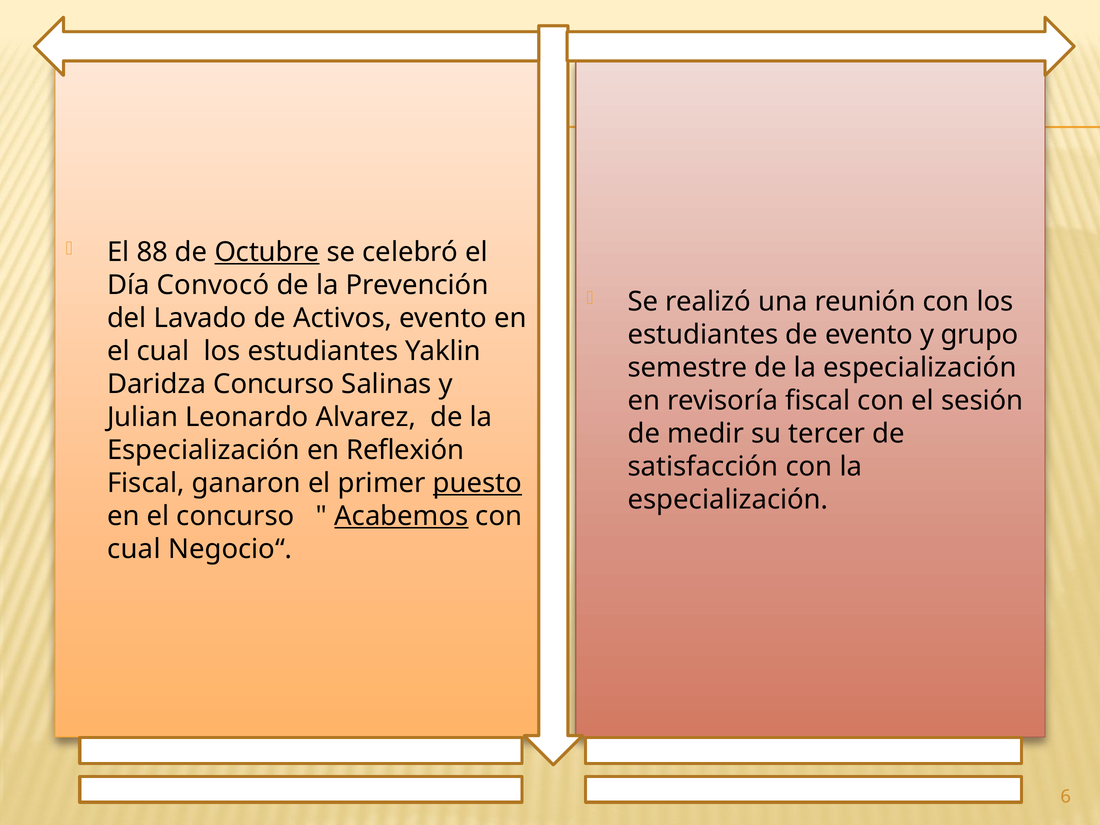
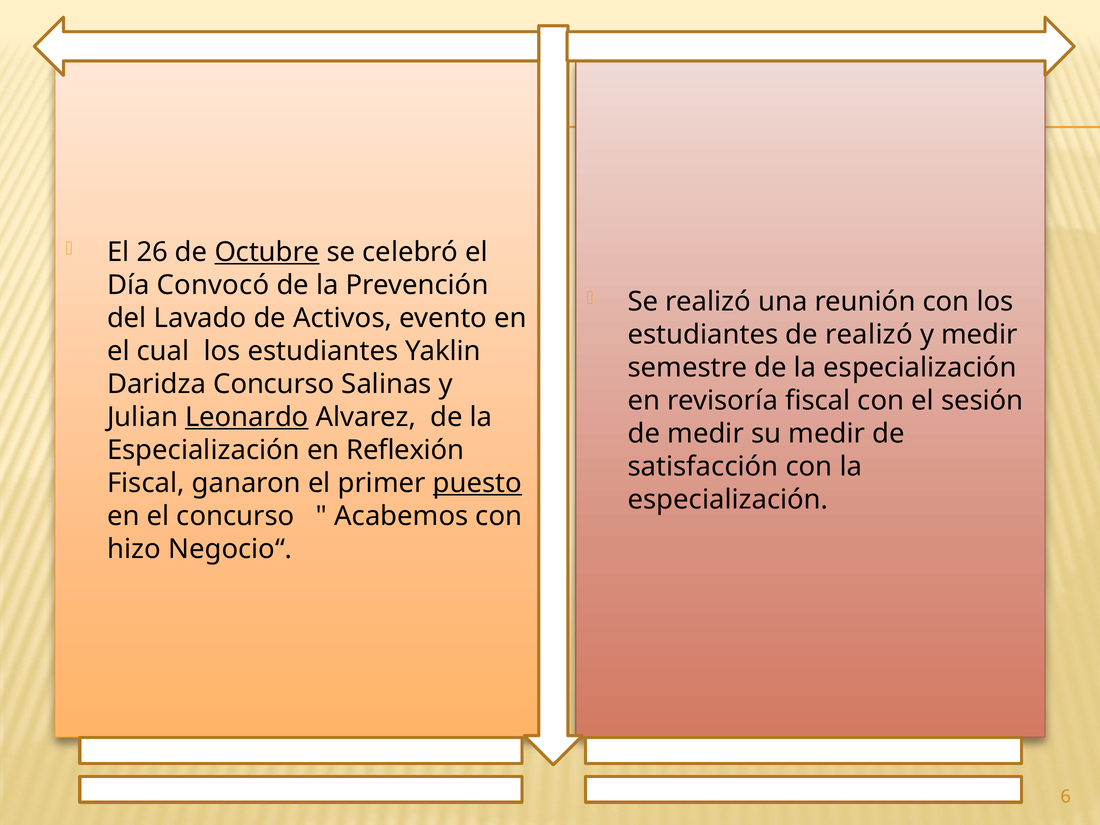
88: 88 -> 26
de evento: evento -> realizó
y grupo: grupo -> medir
Leonardo underline: none -> present
su tercer: tercer -> medir
Acabemos underline: present -> none
cual at (134, 549): cual -> hizo
